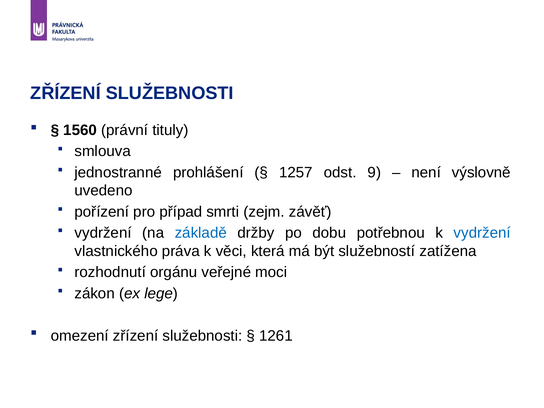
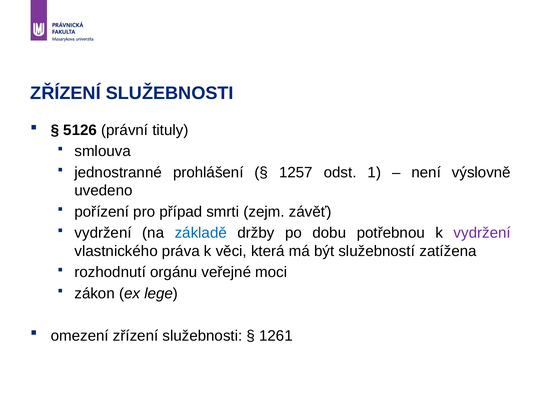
1560: 1560 -> 5126
9: 9 -> 1
vydržení at (482, 233) colour: blue -> purple
